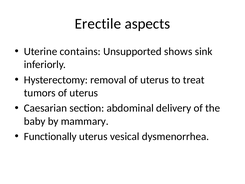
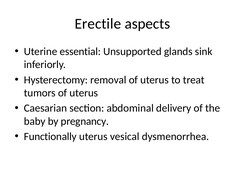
contains: contains -> essential
shows: shows -> glands
mammary: mammary -> pregnancy
